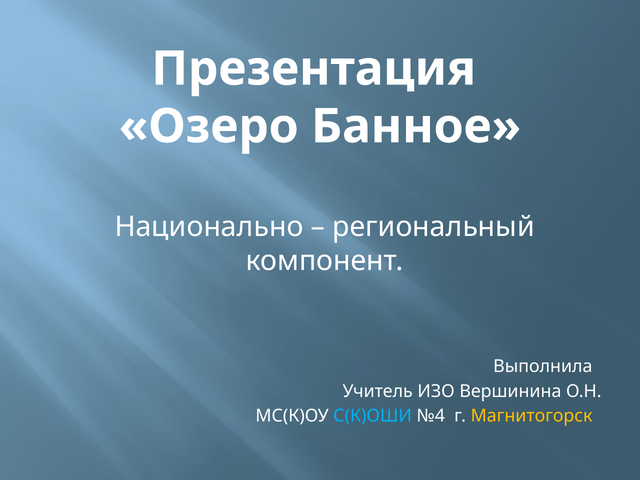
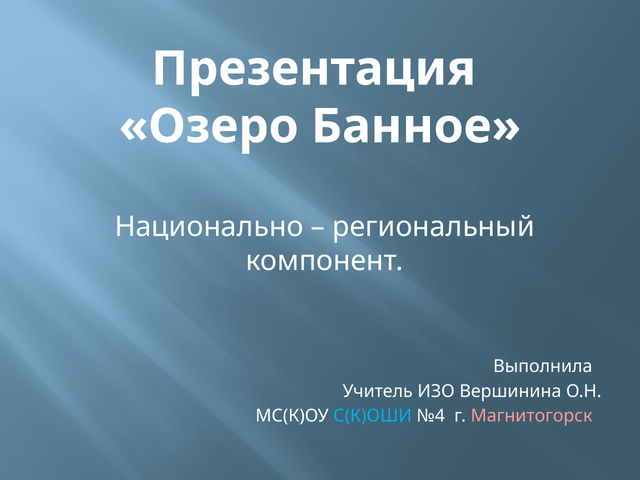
Магнитогорск colour: yellow -> pink
